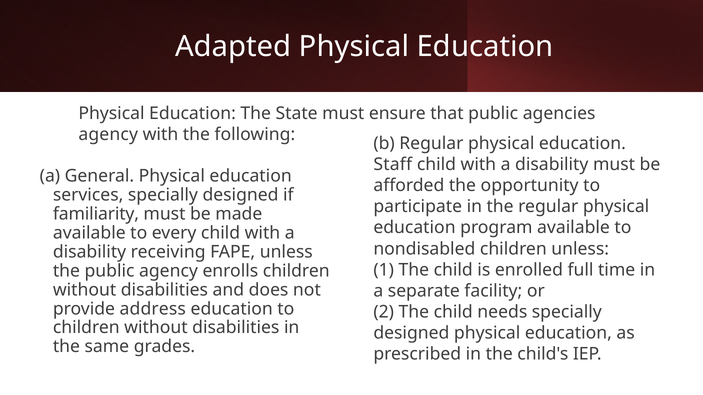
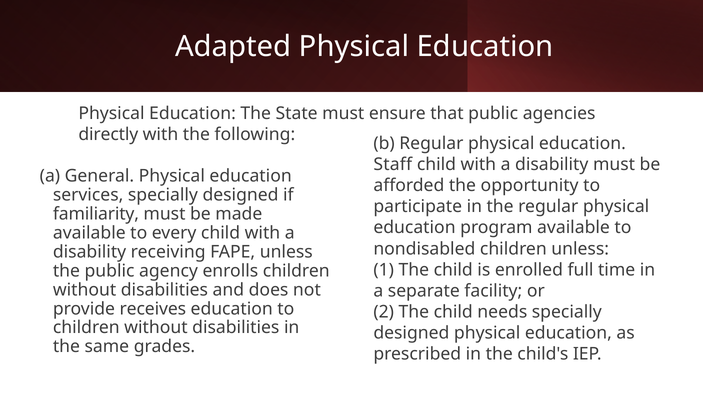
agency at (108, 134): agency -> directly
address: address -> receives
